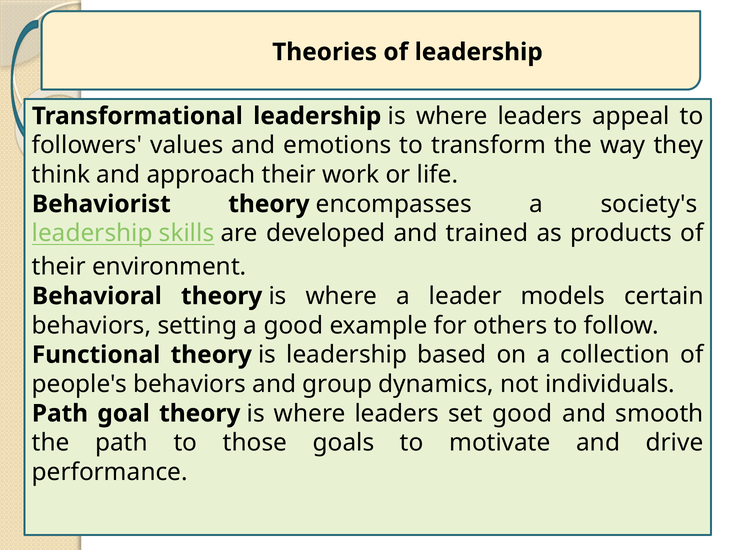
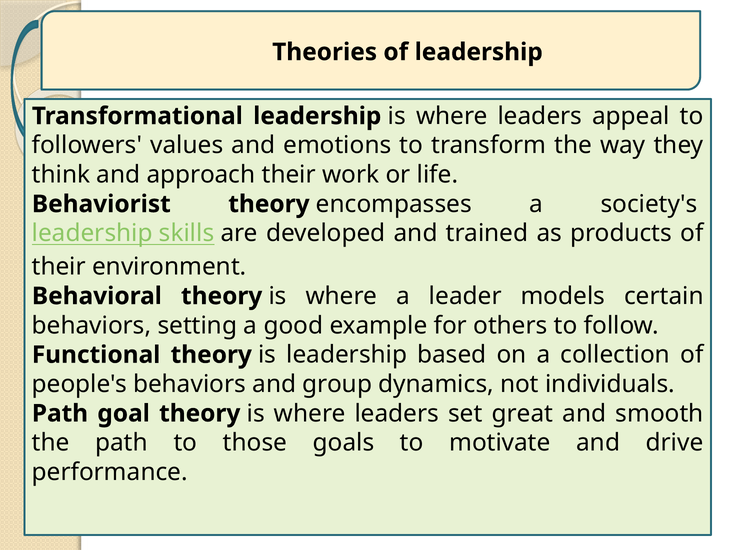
set good: good -> great
